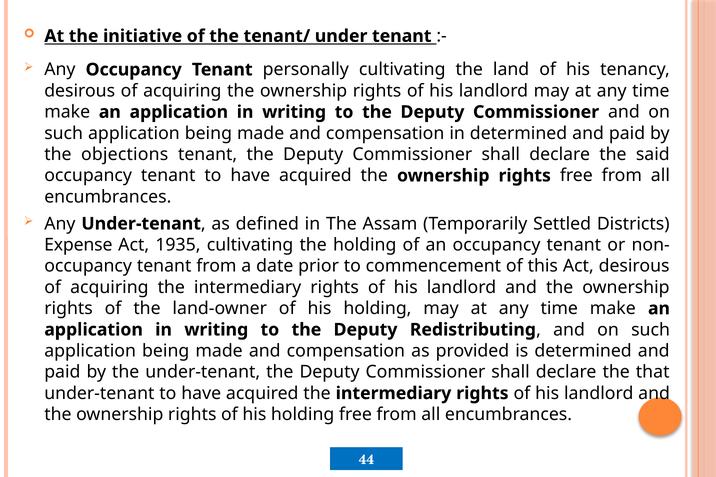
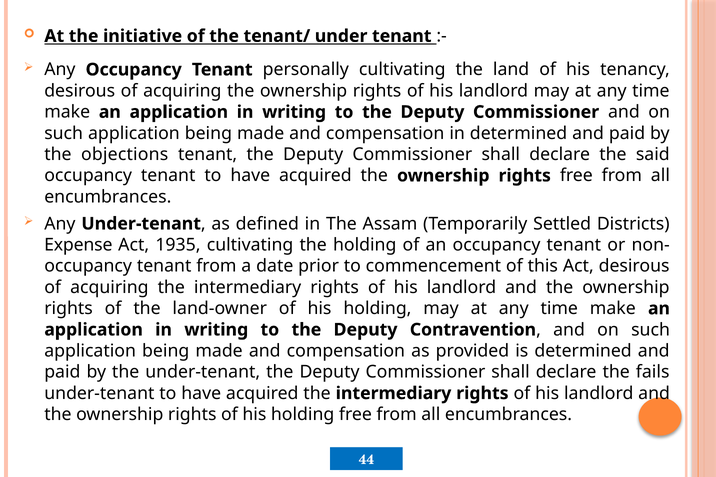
Redistributing: Redistributing -> Contravention
that: that -> fails
